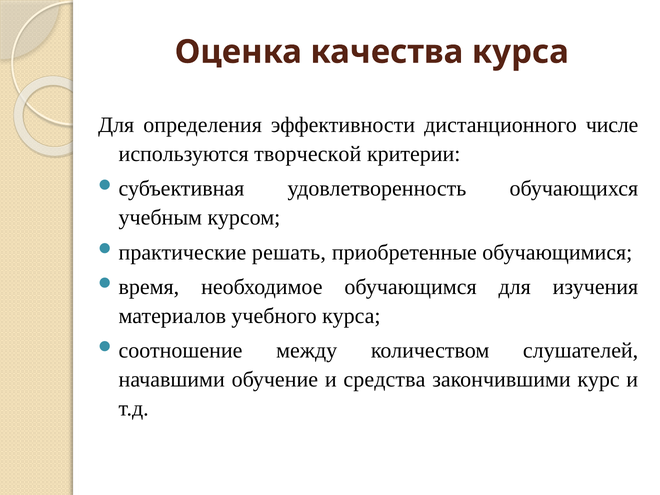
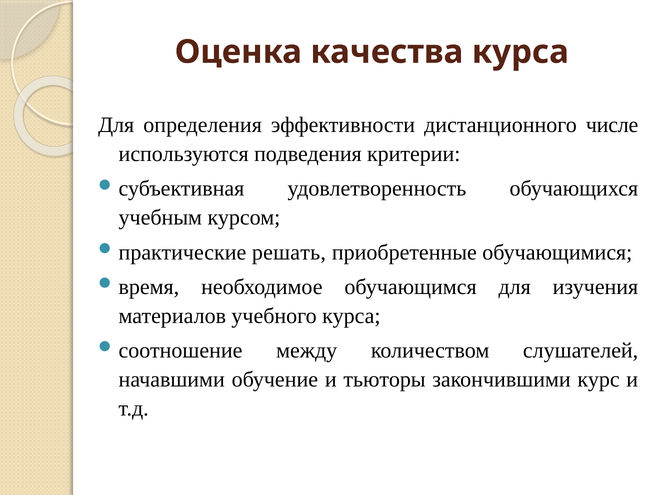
творческой: творческой -> подведения
средства: средства -> тьюторы
